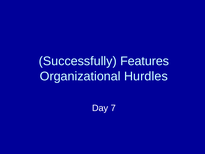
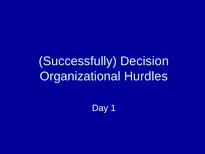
Features: Features -> Decision
7: 7 -> 1
